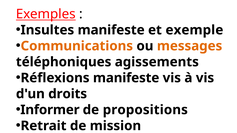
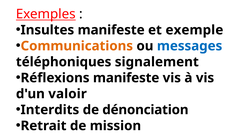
messages colour: orange -> blue
agissements: agissements -> signalement
droits: droits -> valoir
Informer: Informer -> Interdits
propositions: propositions -> dénonciation
